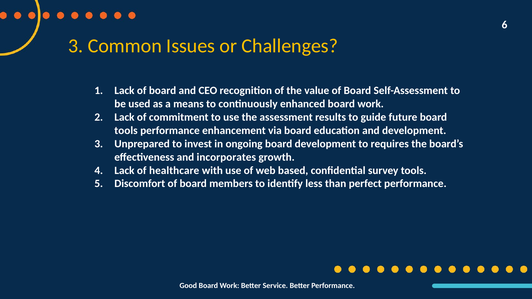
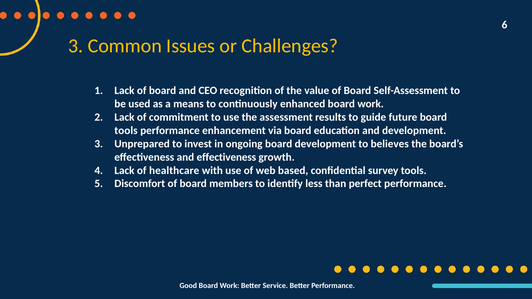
requires: requires -> believes
and incorporates: incorporates -> effectiveness
